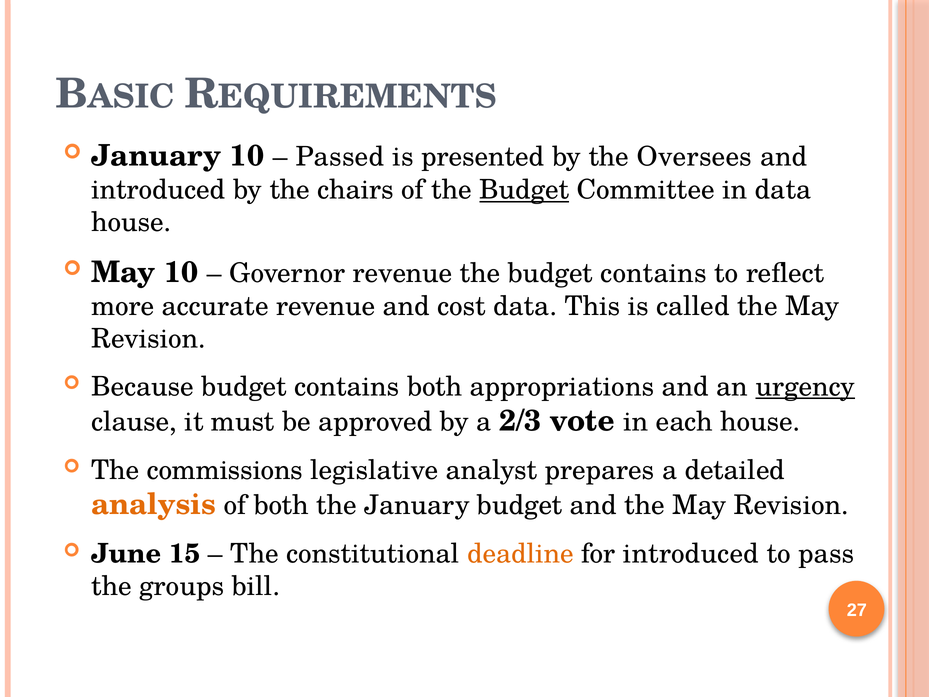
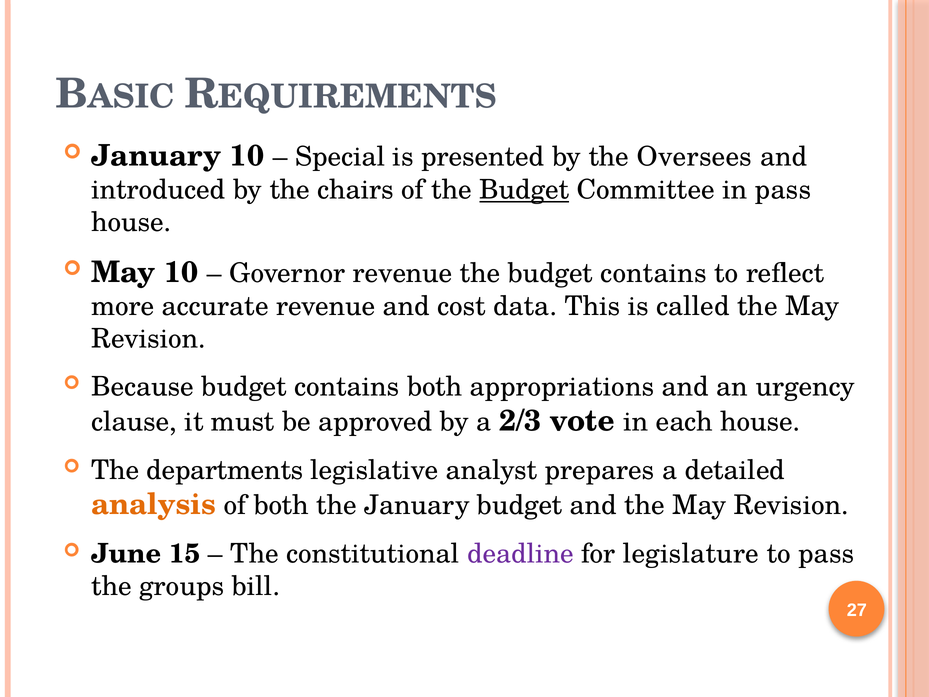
Passed: Passed -> Special
in data: data -> pass
urgency underline: present -> none
commissions: commissions -> departments
deadline colour: orange -> purple
for introduced: introduced -> legislature
